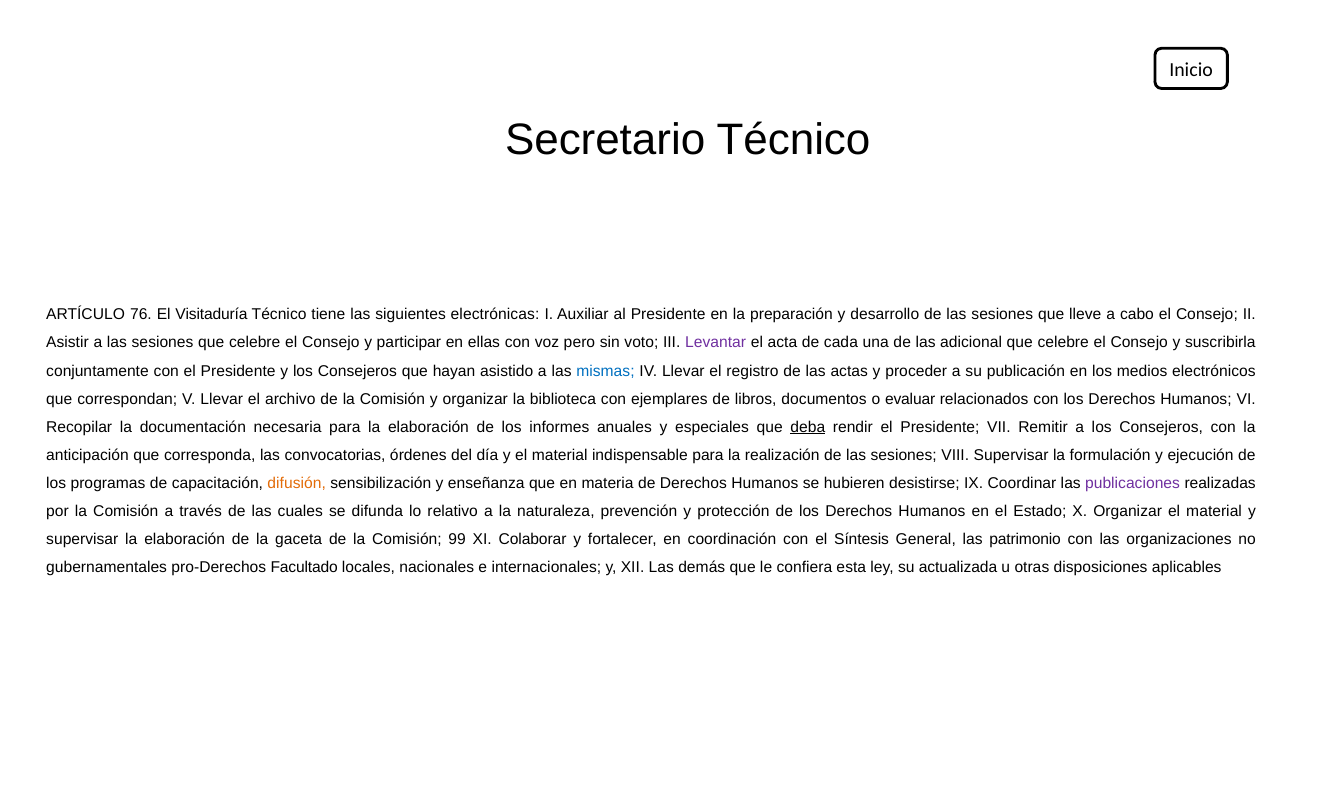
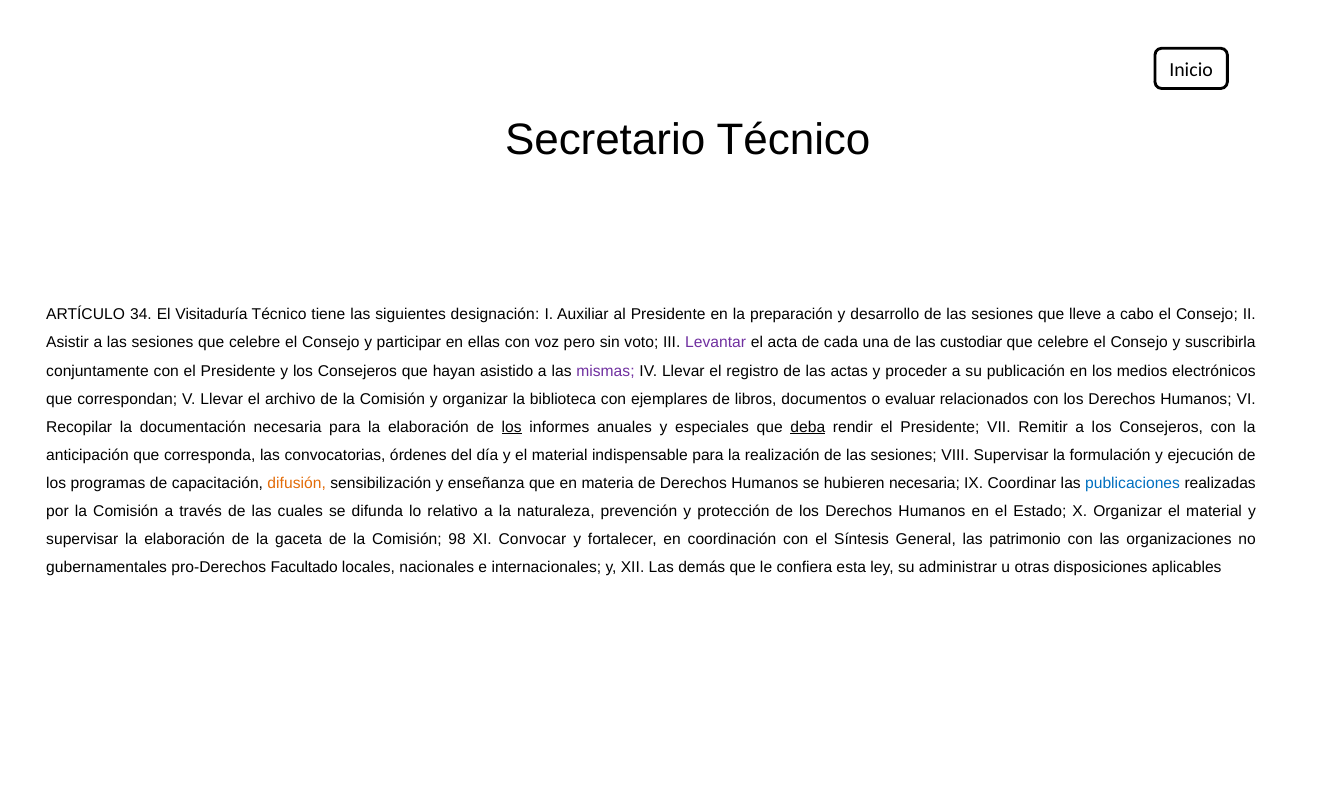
76: 76 -> 34
electrónicas: electrónicas -> designación
adicional: adicional -> custodiar
mismas colour: blue -> purple
los at (512, 427) underline: none -> present
hubieren desistirse: desistirse -> necesaria
publicaciones colour: purple -> blue
99: 99 -> 98
Colaborar: Colaborar -> Convocar
actualizada: actualizada -> administrar
